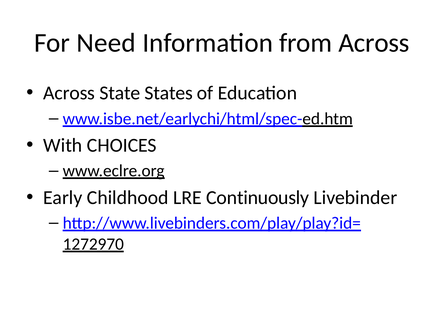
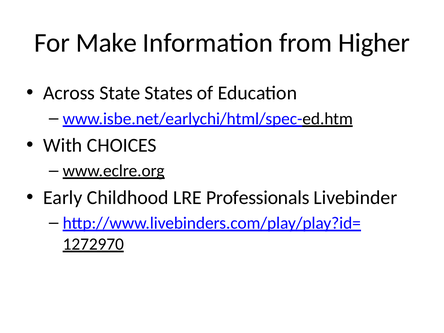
Need: Need -> Make
from Across: Across -> Higher
Continuously: Continuously -> Professionals
